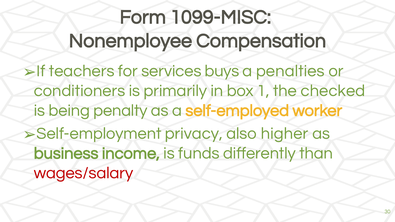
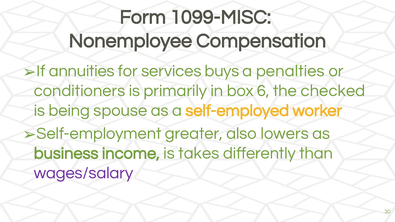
teachers: teachers -> annuities
1: 1 -> 6
penalty: penalty -> spouse
privacy: privacy -> greater
higher: higher -> lowers
funds: funds -> takes
wages/salary colour: red -> purple
